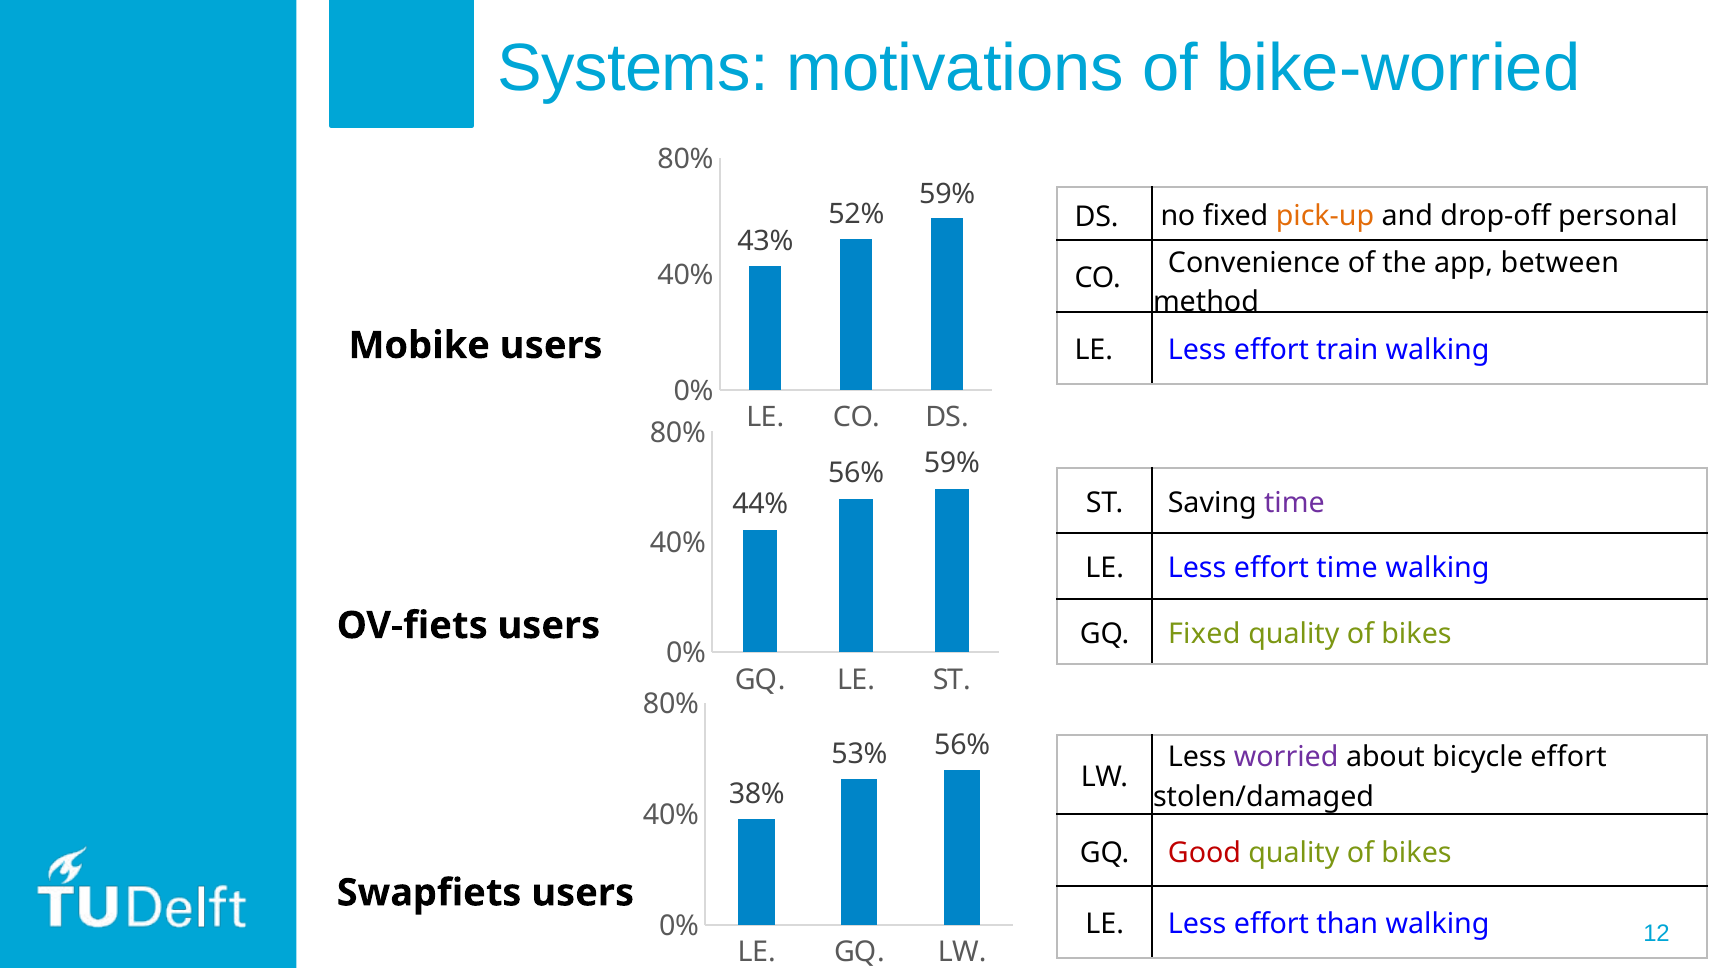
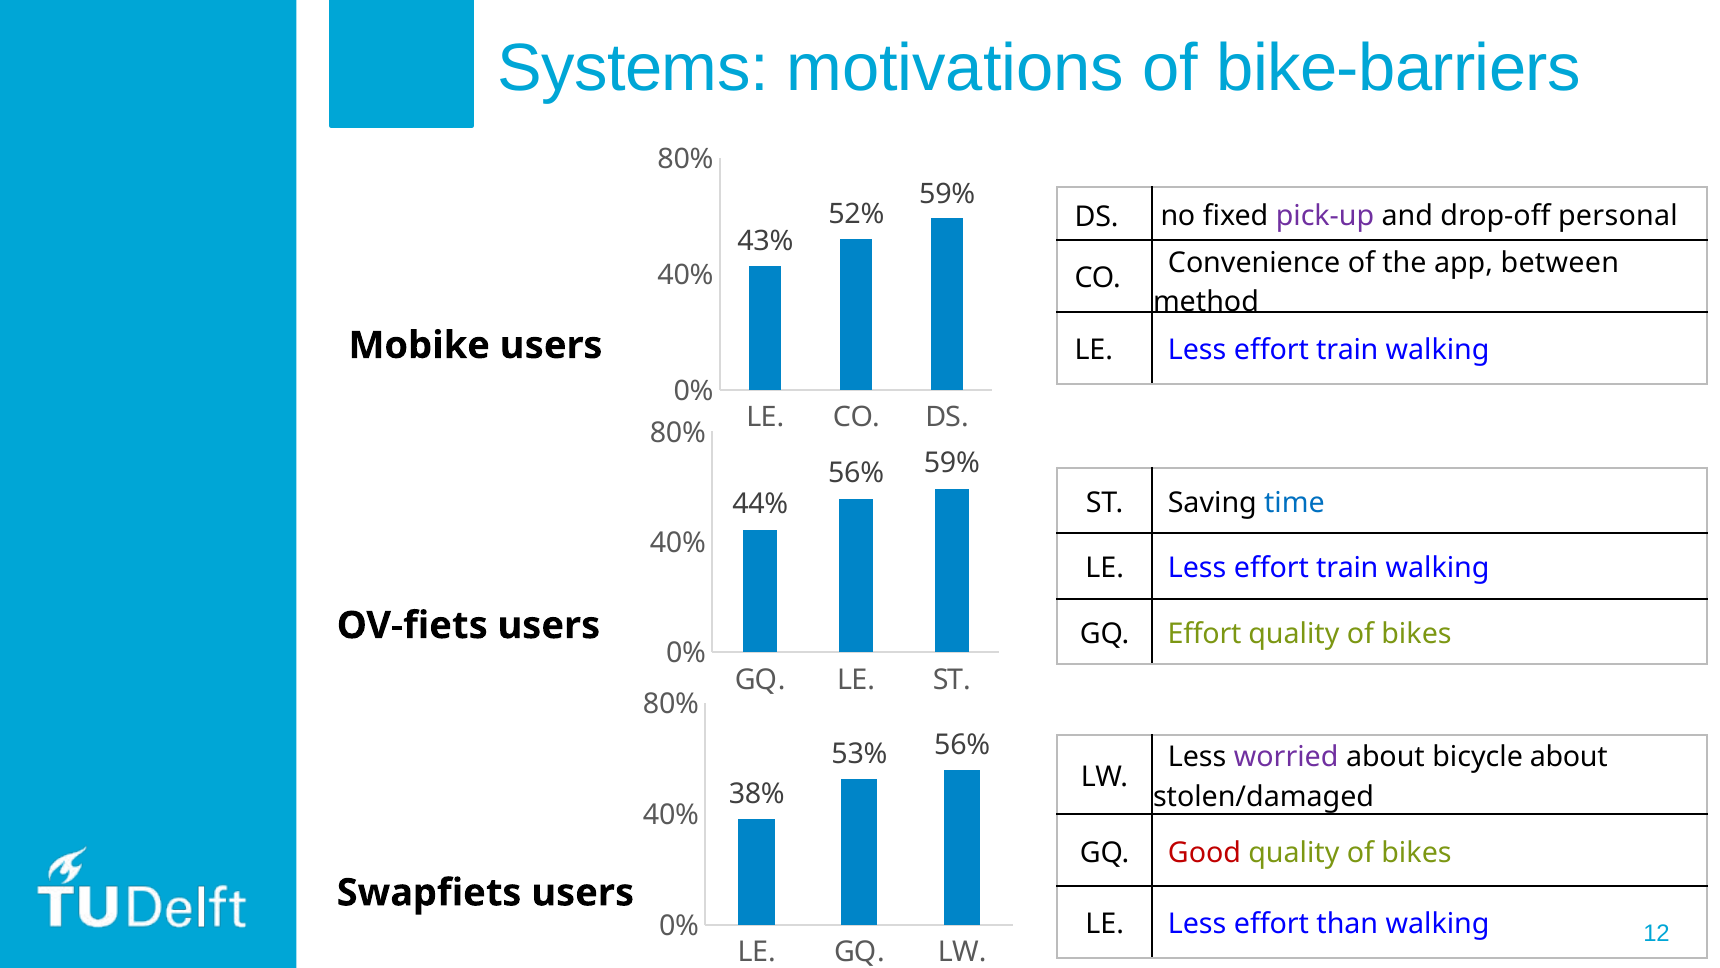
bike-worried: bike-worried -> bike-barriers
pick-up colour: orange -> purple
time at (1294, 503) colour: purple -> blue
time at (1347, 568): time -> train
GQ Fixed: Fixed -> Effort
bicycle effort: effort -> about
